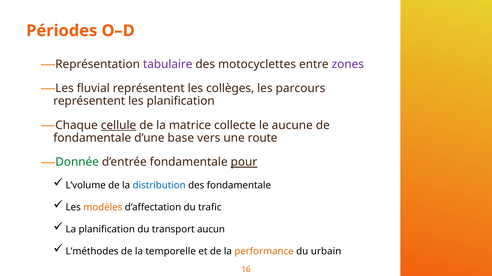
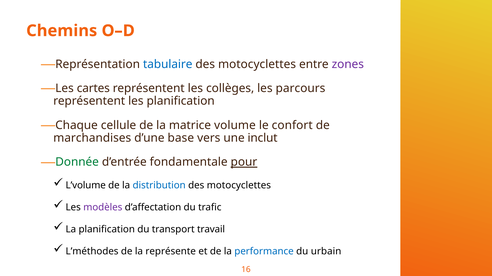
Périodes: Périodes -> Chemins
tabulaire colour: purple -> blue
fluvial: fluvial -> cartes
cellule underline: present -> none
collecte: collecte -> volume
aucune: aucune -> confort
fondamentale at (92, 138): fondamentale -> marchandises
route: route -> inclut
fondamentale at (239, 186): fondamentale -> motocyclettes
modèles colour: orange -> purple
aucun: aucun -> travail
temporelle: temporelle -> représente
performance colour: orange -> blue
